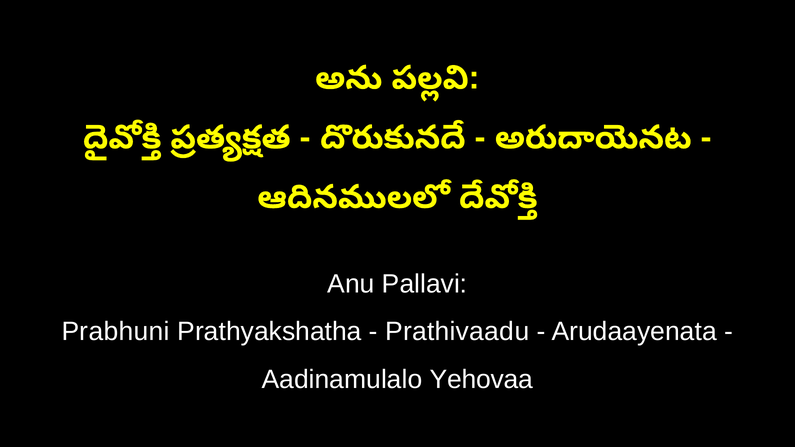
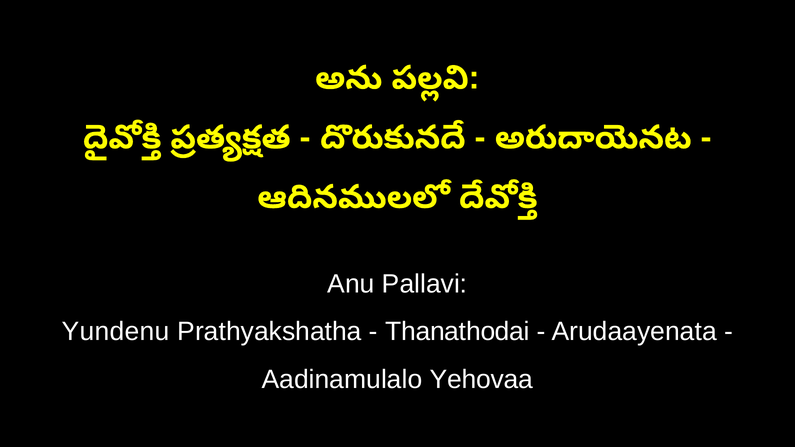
Prabhuni: Prabhuni -> Yundenu
Prathivaadu: Prathivaadu -> Thanathodai
